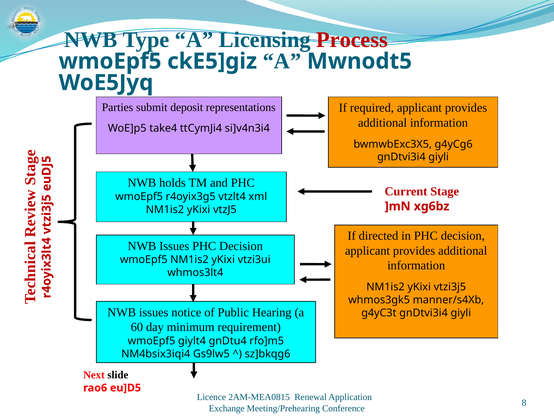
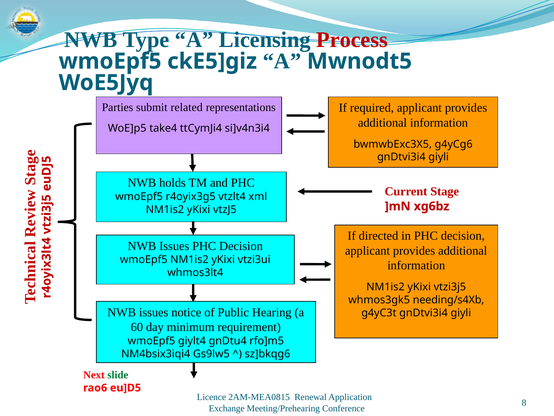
deposit: deposit -> related
manner/s4Xb: manner/s4Xb -> needing/s4Xb
slide colour: black -> green
